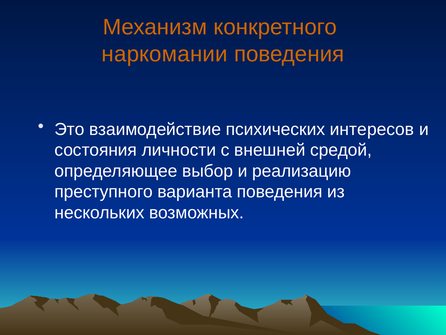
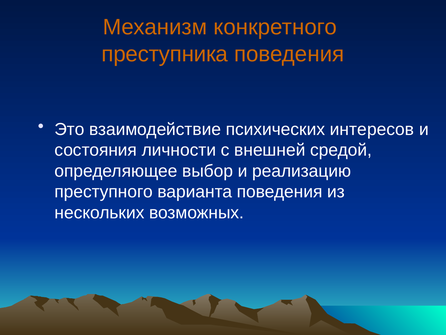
наркомании: наркомании -> преступника
